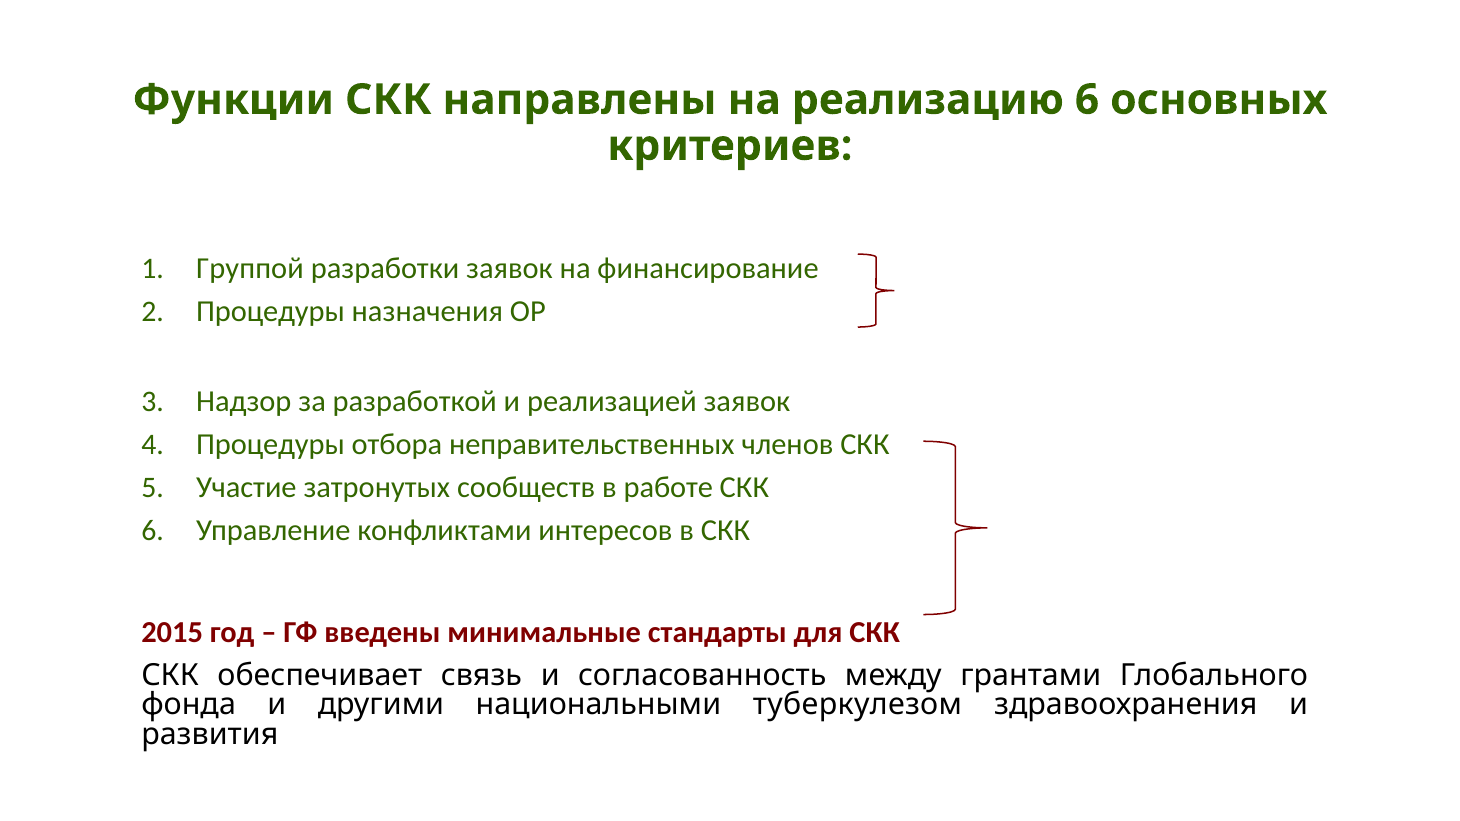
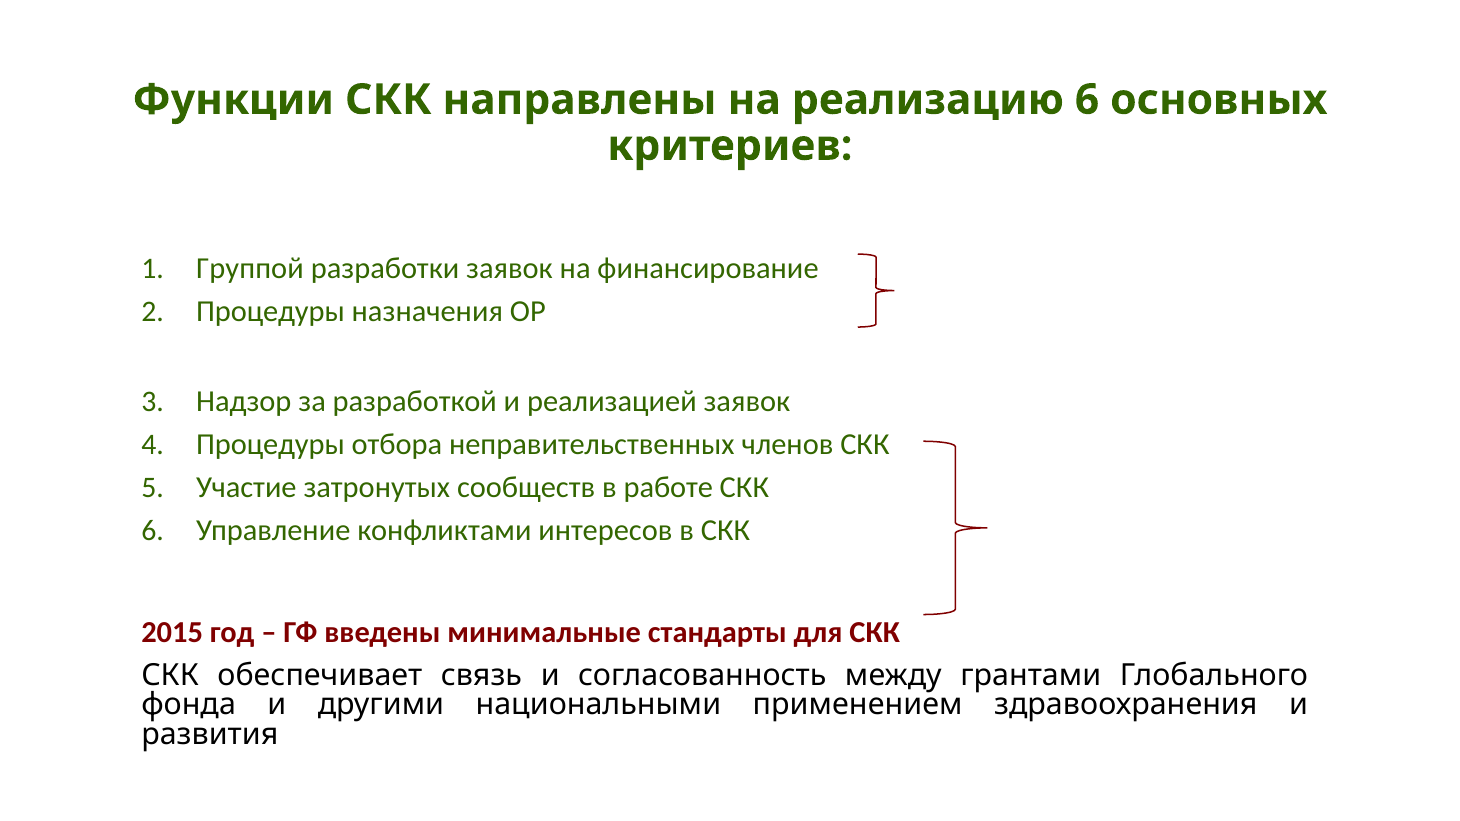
туберкулезом: туберкулезом -> применением
